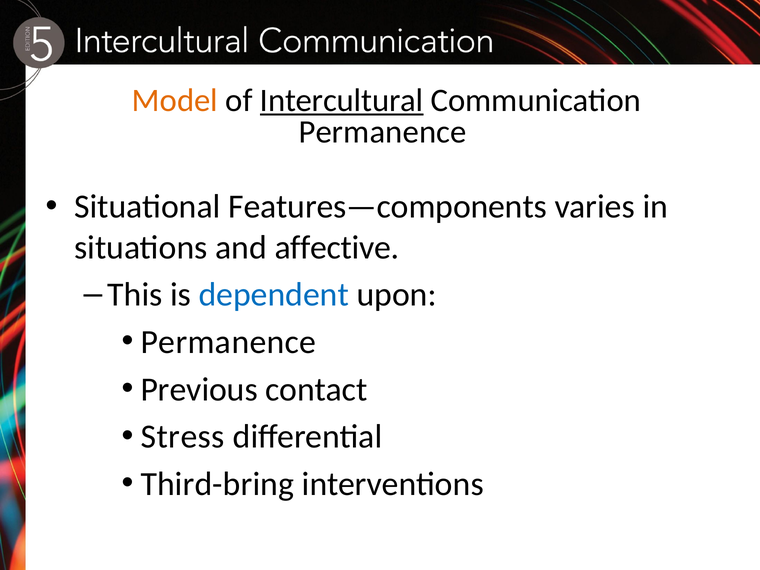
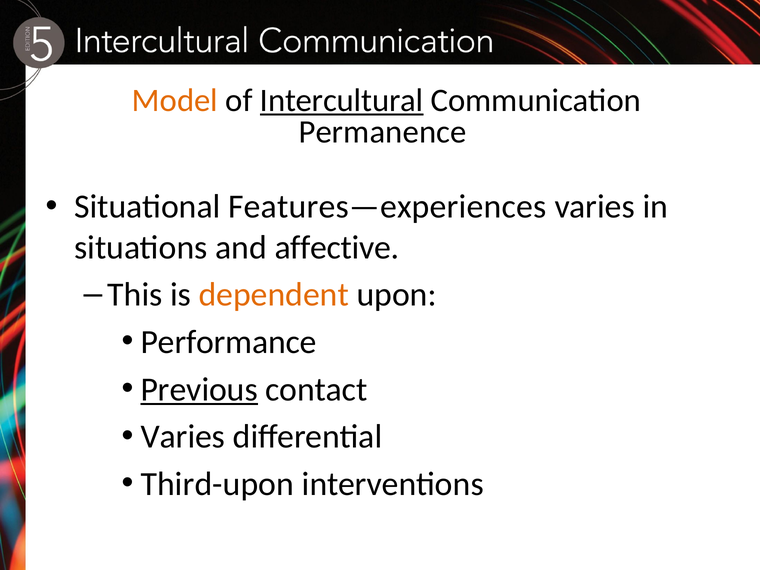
Features—components: Features—components -> Features—experiences
dependent colour: blue -> orange
Permanence at (228, 342): Permanence -> Performance
Previous underline: none -> present
Stress at (183, 437): Stress -> Varies
Third-bring: Third-bring -> Third-upon
